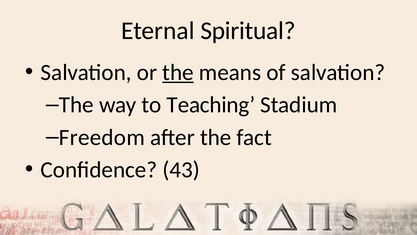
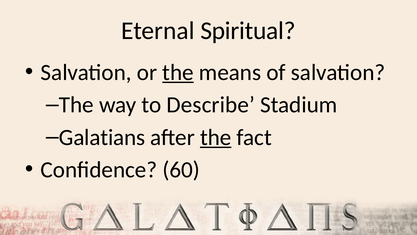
Teaching: Teaching -> Describe
Freedom: Freedom -> Galatians
the at (216, 137) underline: none -> present
43: 43 -> 60
